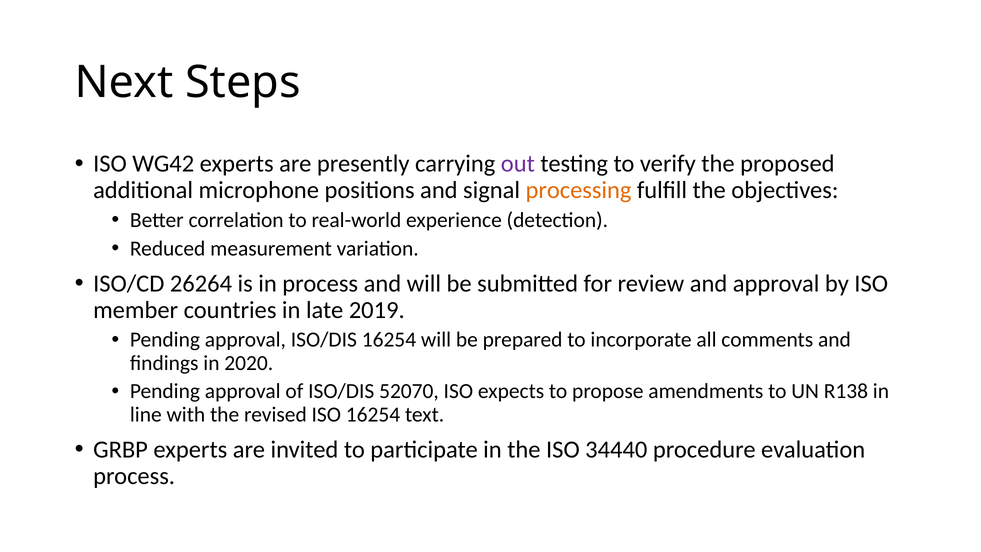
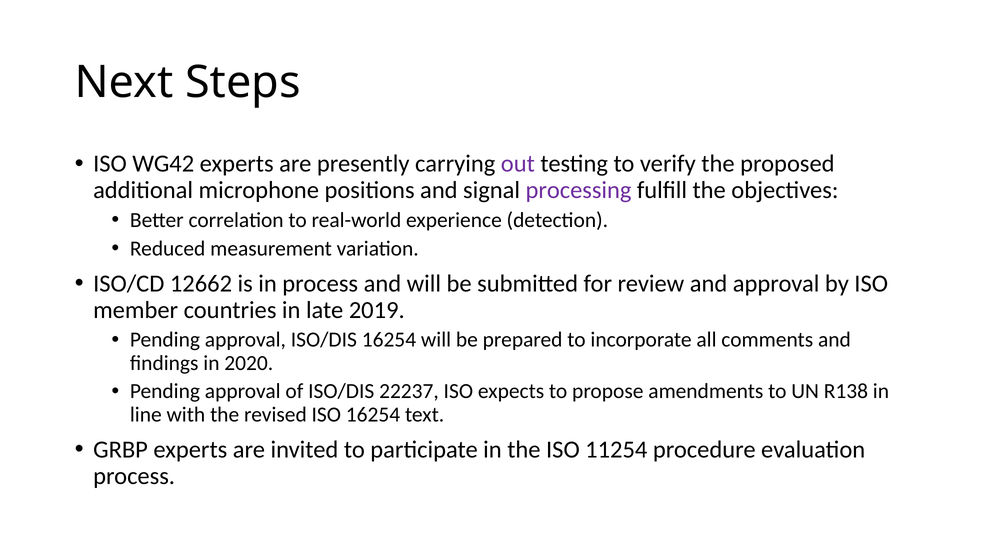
processing colour: orange -> purple
26264: 26264 -> 12662
52070: 52070 -> 22237
34440: 34440 -> 11254
